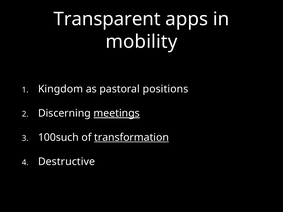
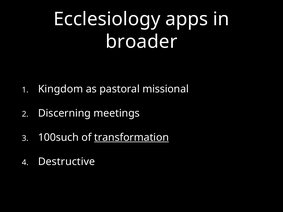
Transparent: Transparent -> Ecclesiology
mobility: mobility -> broader
positions: positions -> missional
meetings underline: present -> none
